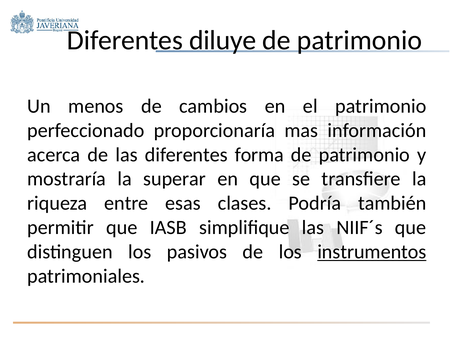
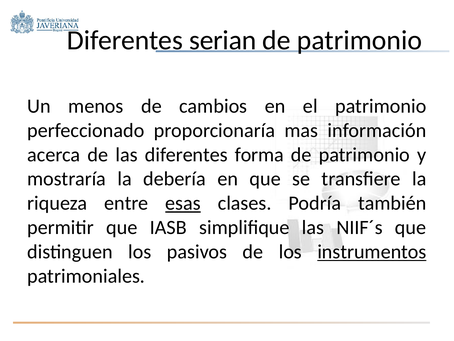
diluye: diluye -> serian
superar: superar -> debería
esas underline: none -> present
